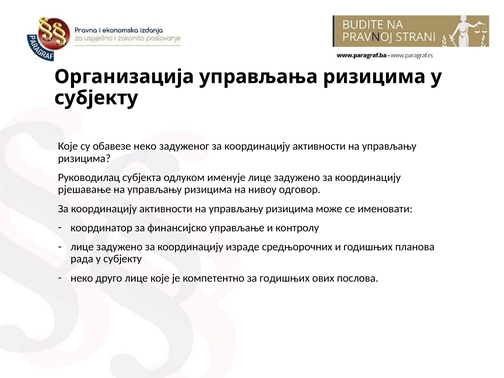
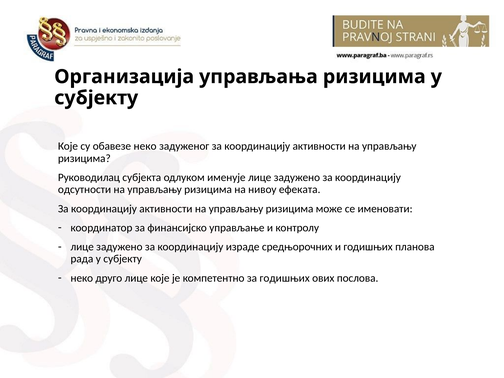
рјешавање: рјешавање -> одсутности
одговор: одговор -> ефеката
